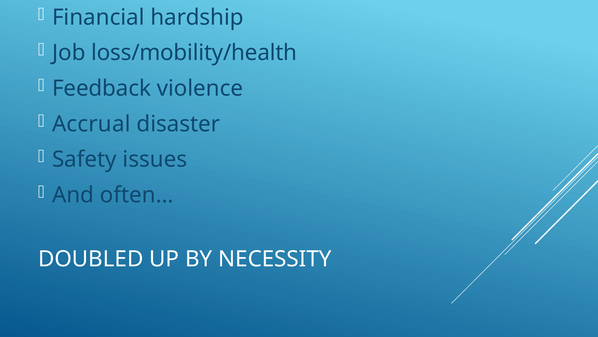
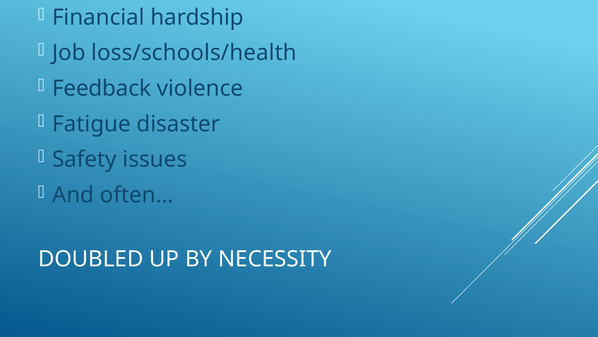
loss/mobility/health: loss/mobility/health -> loss/schools/health
Accrual: Accrual -> Fatigue
